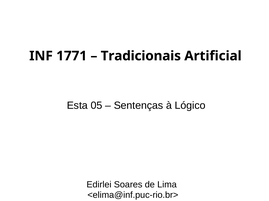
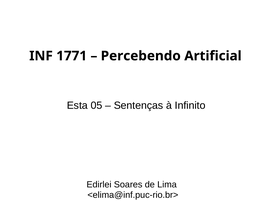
Tradicionais: Tradicionais -> Percebendo
Lógico: Lógico -> Infinito
